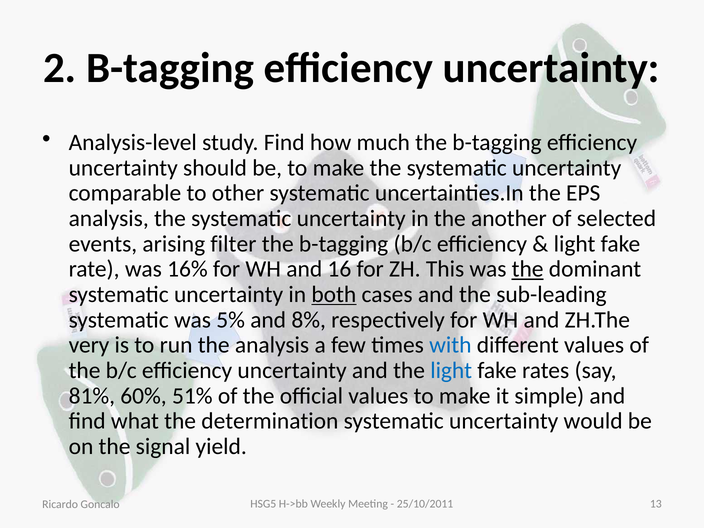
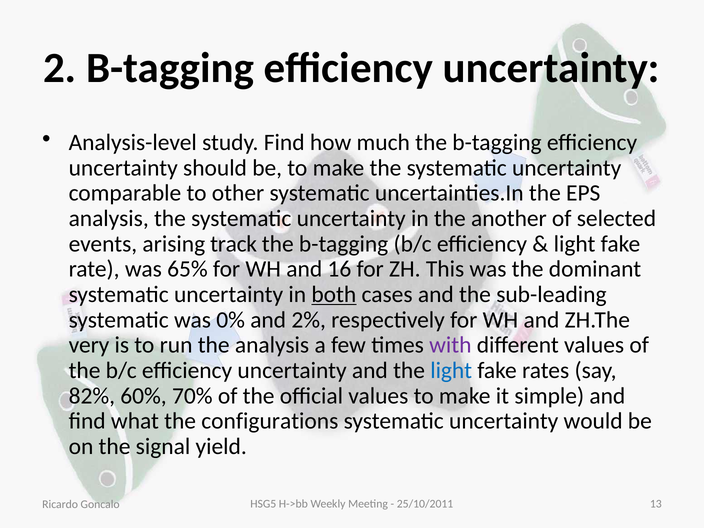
filter: filter -> track
16%: 16% -> 65%
the at (528, 269) underline: present -> none
5%: 5% -> 0%
8%: 8% -> 2%
with colour: blue -> purple
81%: 81% -> 82%
51%: 51% -> 70%
determination: determination -> configurations
